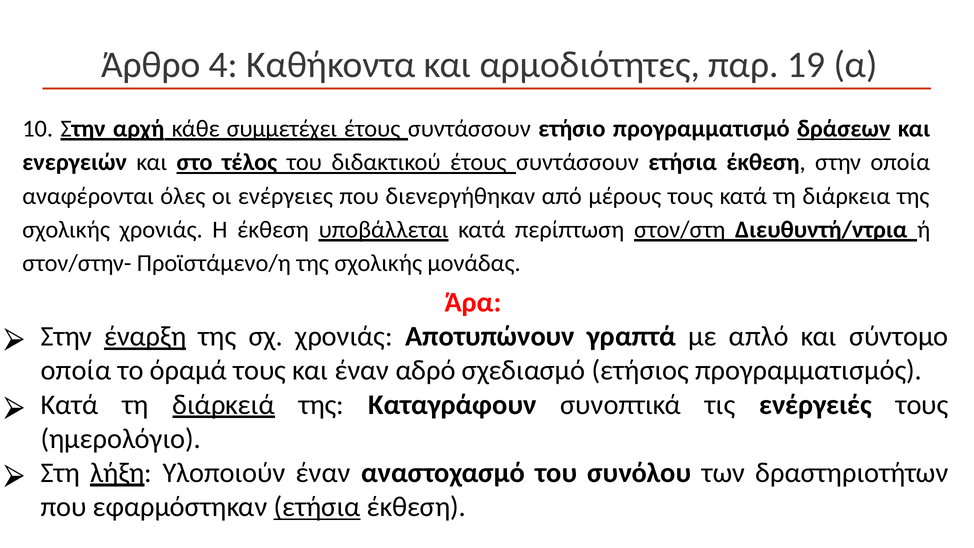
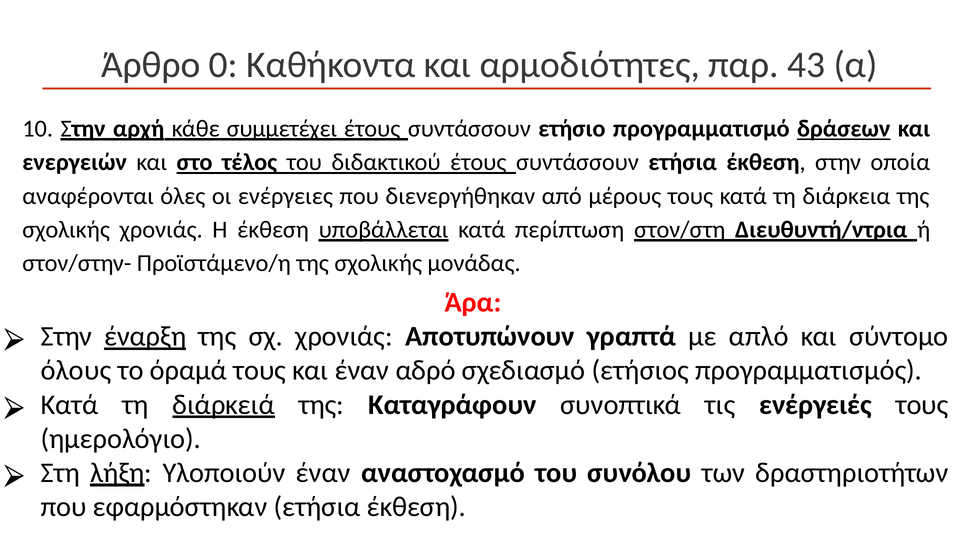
4: 4 -> 0
19: 19 -> 43
οποία at (76, 370): οποία -> όλους
ετήσια at (317, 507) underline: present -> none
